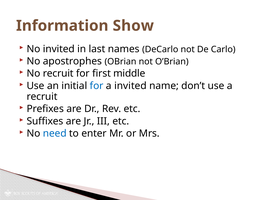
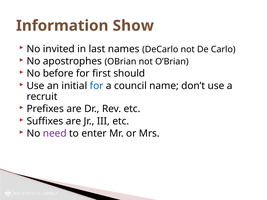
No recruit: recruit -> before
middle: middle -> should
a invited: invited -> council
need colour: blue -> purple
